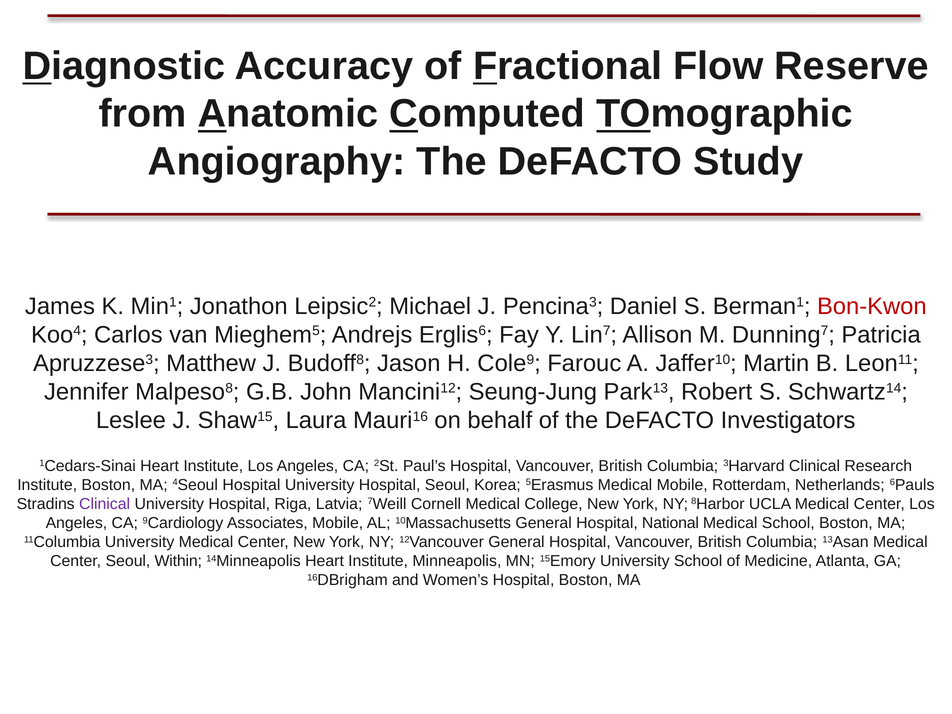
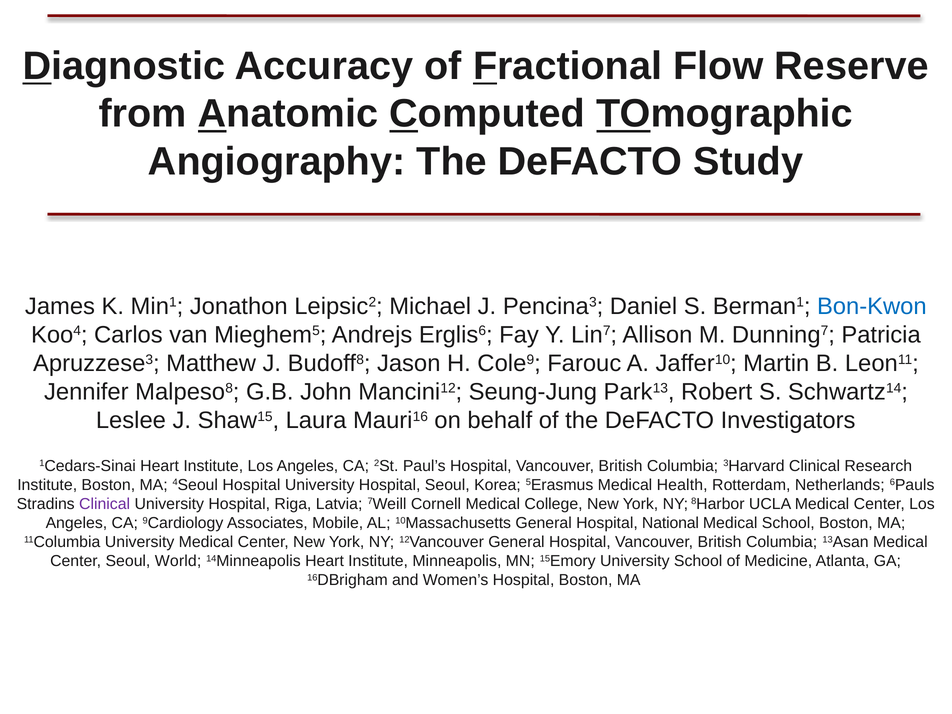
Bon-Kwon colour: red -> blue
Medical Mobile: Mobile -> Health
Within: Within -> World
